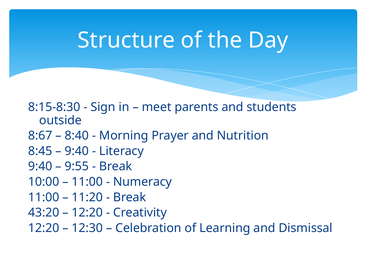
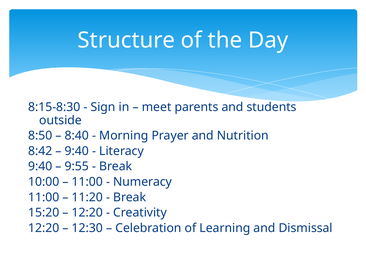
8:67: 8:67 -> 8:50
8:45: 8:45 -> 8:42
43:20: 43:20 -> 15:20
